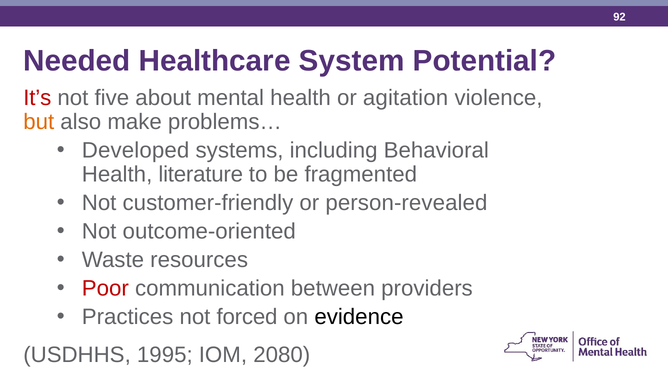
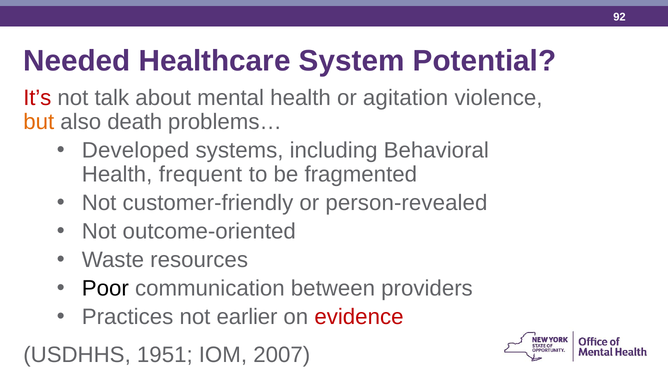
five: five -> talk
make: make -> death
literature: literature -> frequent
Poor colour: red -> black
forced: forced -> earlier
evidence colour: black -> red
1995: 1995 -> 1951
2080: 2080 -> 2007
